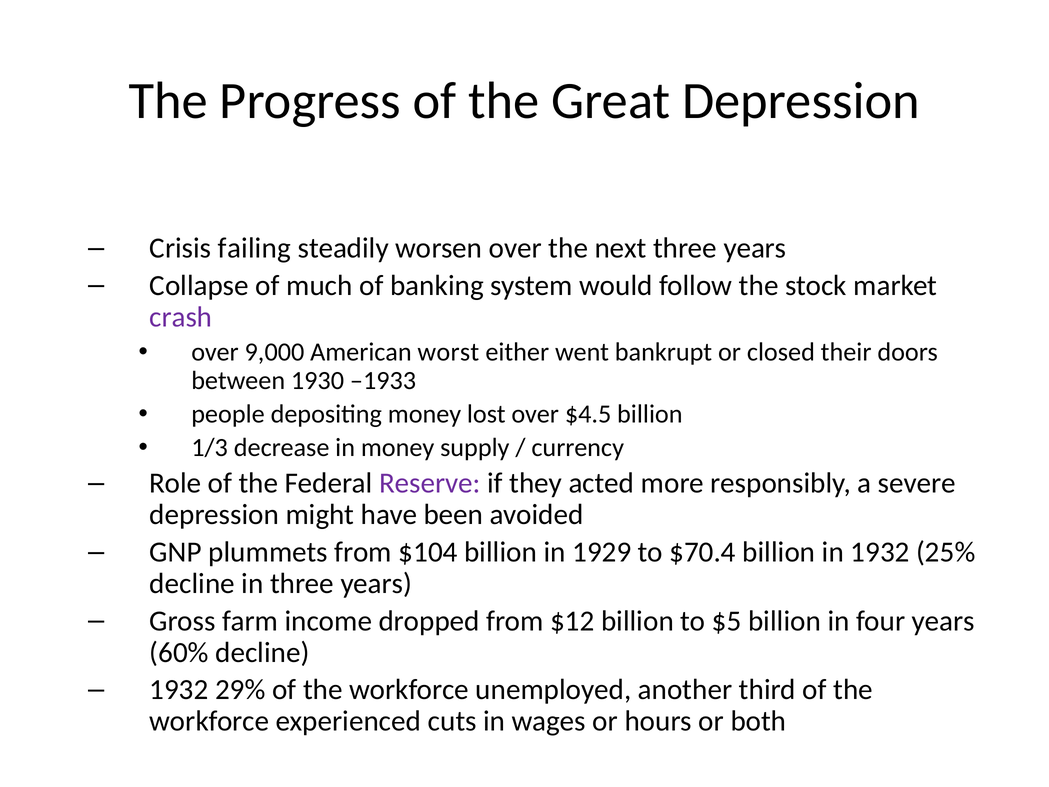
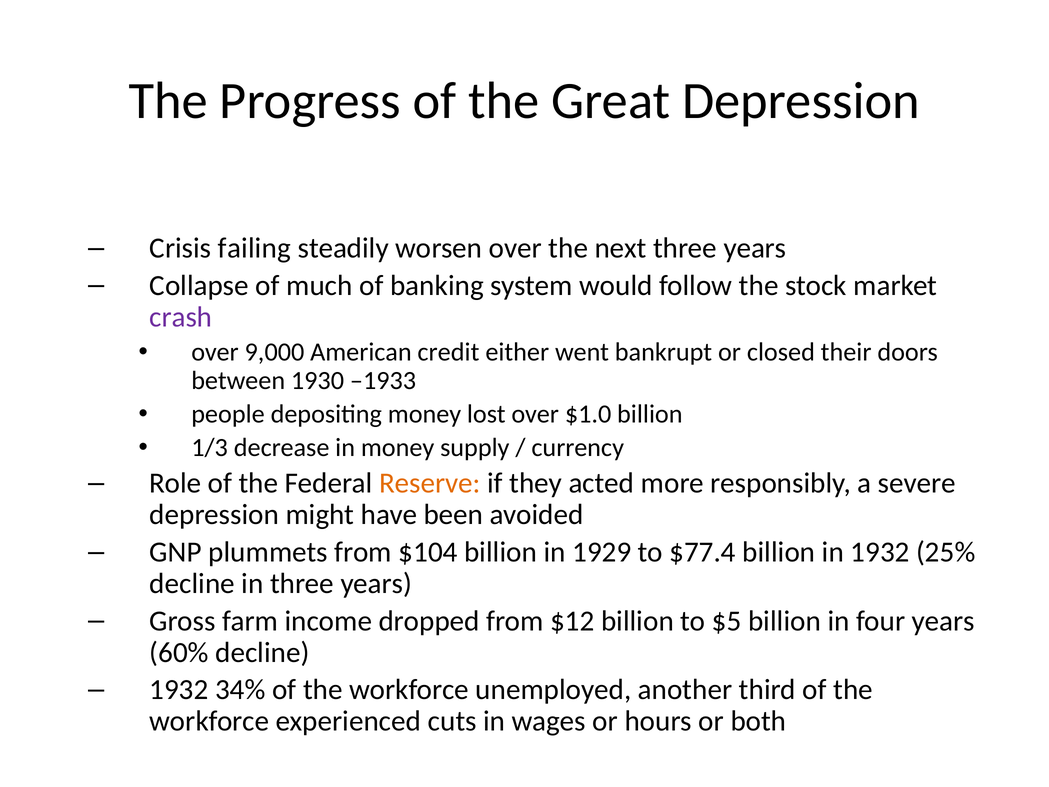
worst: worst -> credit
$4.5: $4.5 -> $1.0
Reserve colour: purple -> orange
$70.4: $70.4 -> $77.4
29%: 29% -> 34%
